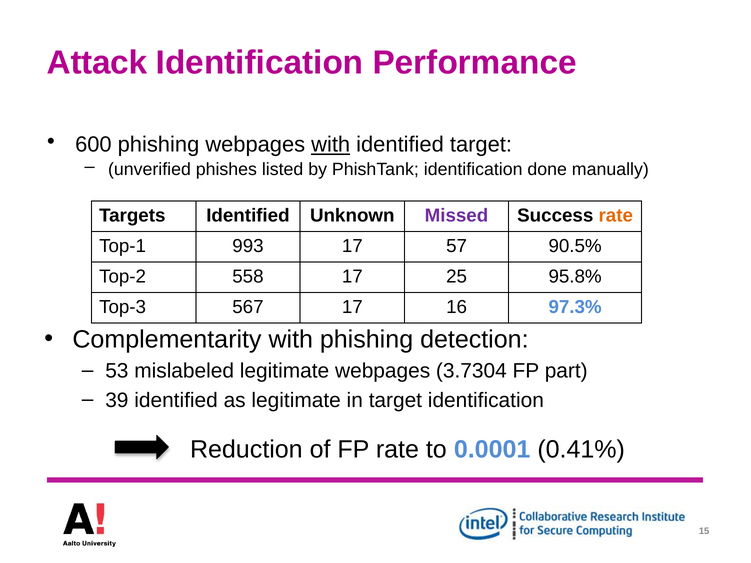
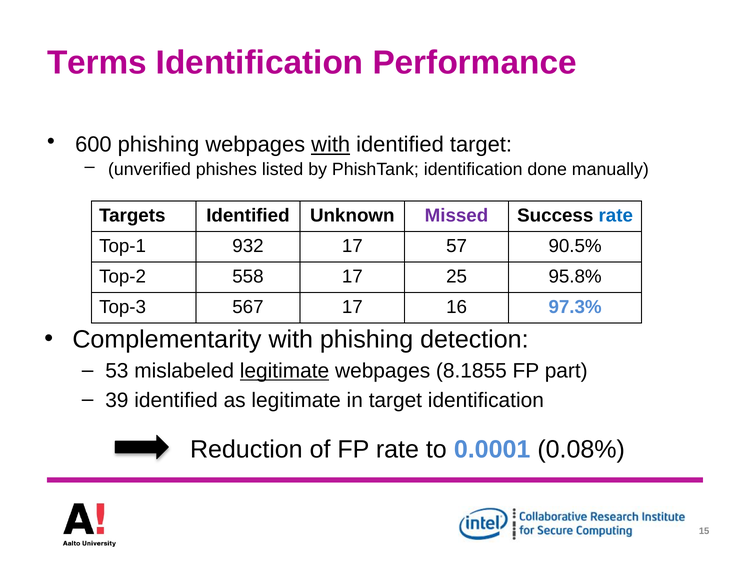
Attack: Attack -> Terms
rate at (616, 216) colour: orange -> blue
993: 993 -> 932
legitimate at (285, 371) underline: none -> present
3.7304: 3.7304 -> 8.1855
0.41%: 0.41% -> 0.08%
